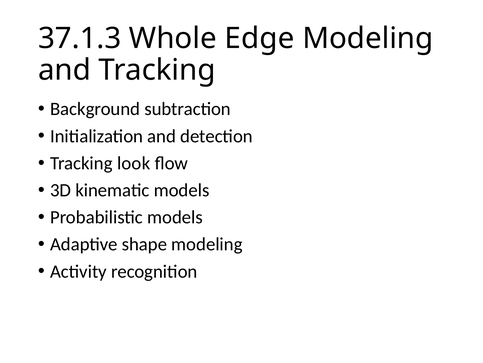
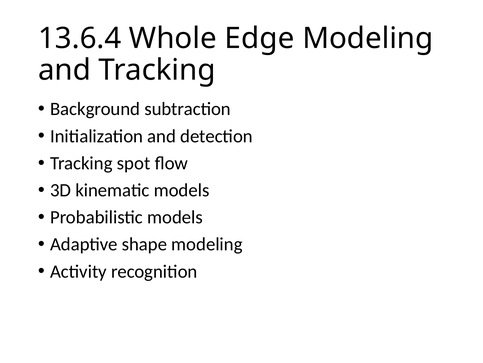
37.1.3: 37.1.3 -> 13.6.4
look: look -> spot
